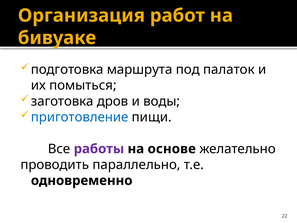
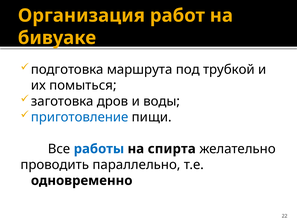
палаток: палаток -> трубкой
работы colour: purple -> blue
основе: основе -> спирта
